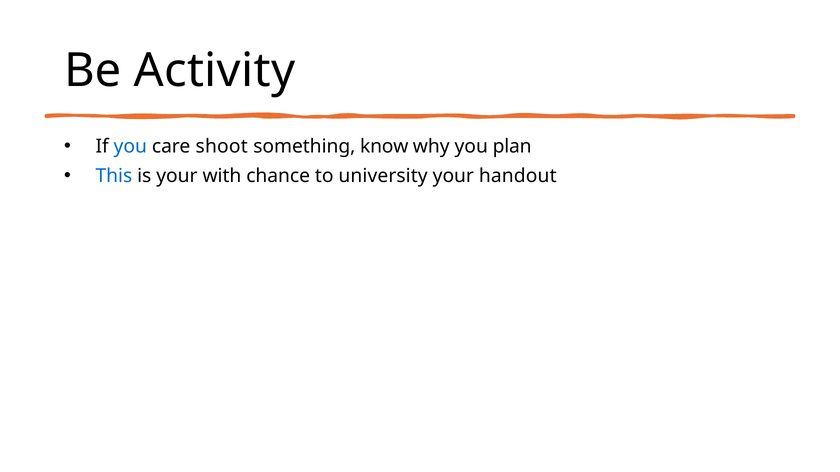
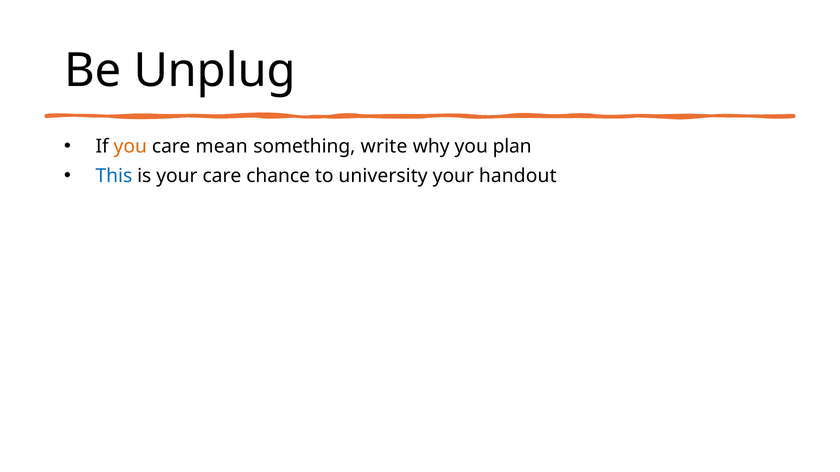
Activity: Activity -> Unplug
you at (130, 146) colour: blue -> orange
shoot: shoot -> mean
know: know -> write
your with: with -> care
